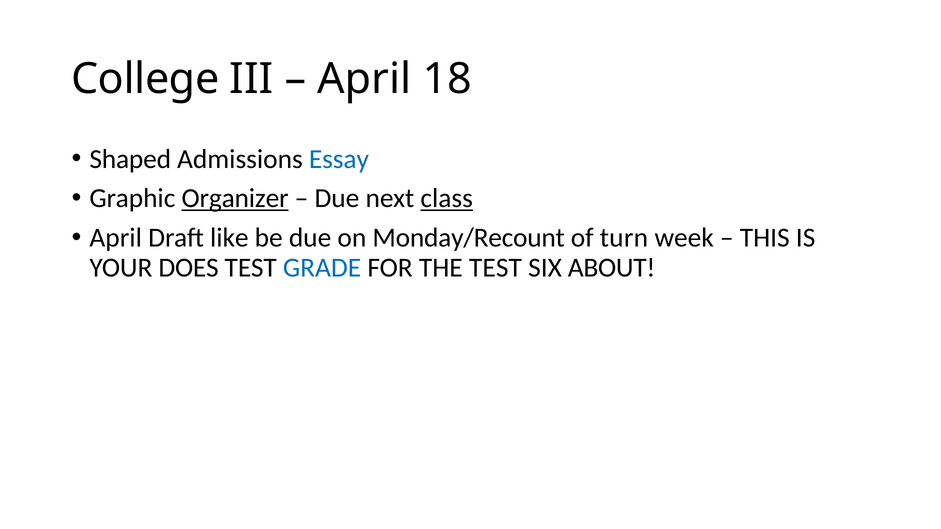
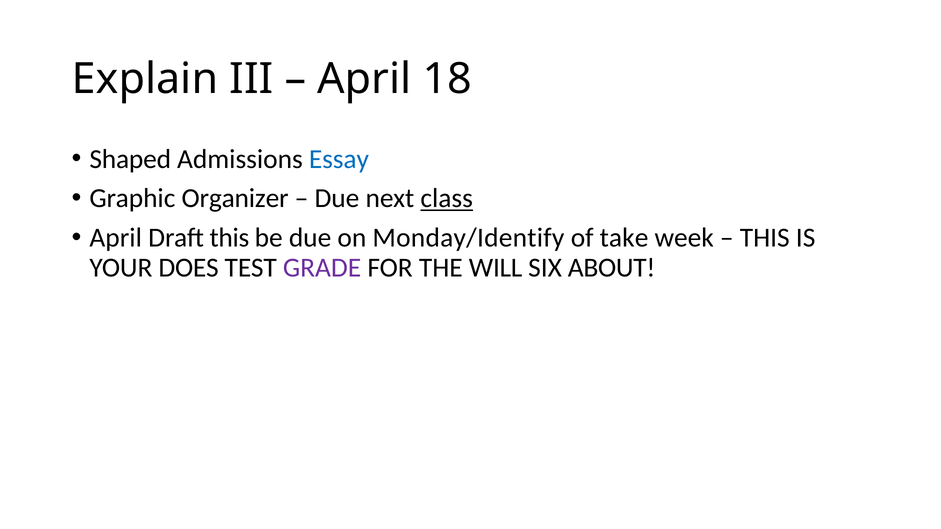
College: College -> Explain
Organizer underline: present -> none
Draft like: like -> this
Monday/Recount: Monday/Recount -> Monday/Identify
turn: turn -> take
GRADE colour: blue -> purple
THE TEST: TEST -> WILL
